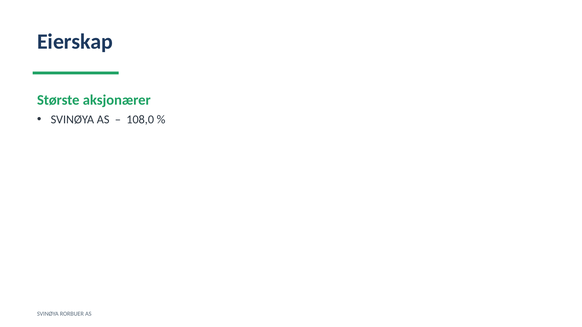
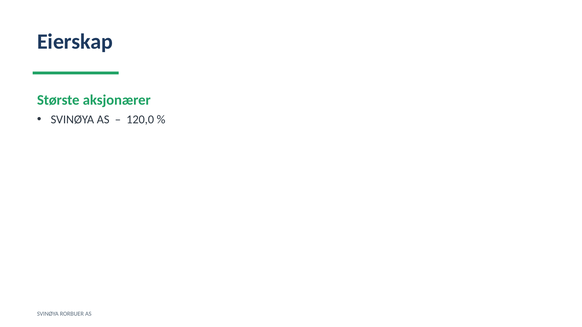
108,0: 108,0 -> 120,0
